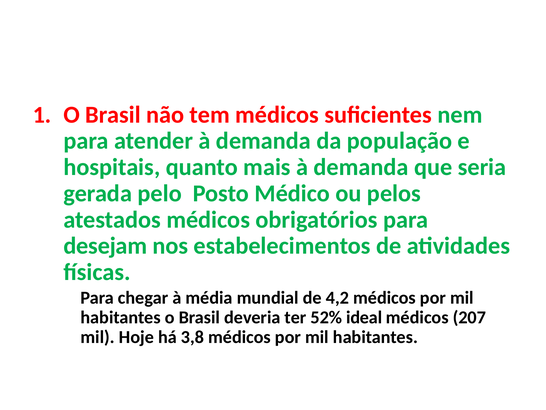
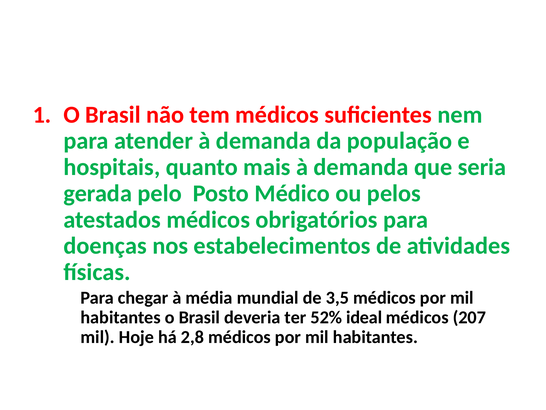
desejam: desejam -> doenças
4,2: 4,2 -> 3,5
3,8: 3,8 -> 2,8
